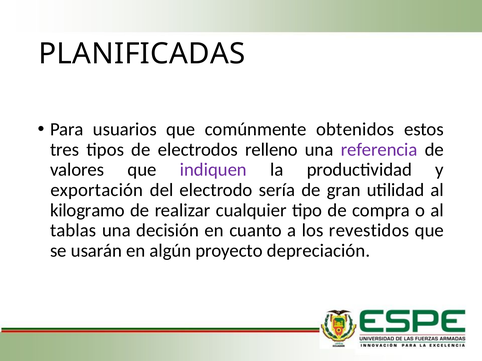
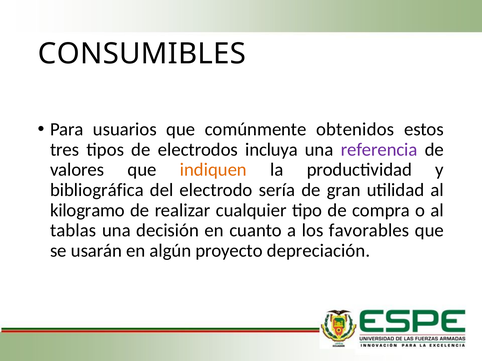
PLANIFICADAS: PLANIFICADAS -> CONSUMIBLES
relleno: relleno -> incluya
indiquen colour: purple -> orange
exportación: exportación -> bibliográfica
revestidos: revestidos -> favorables
